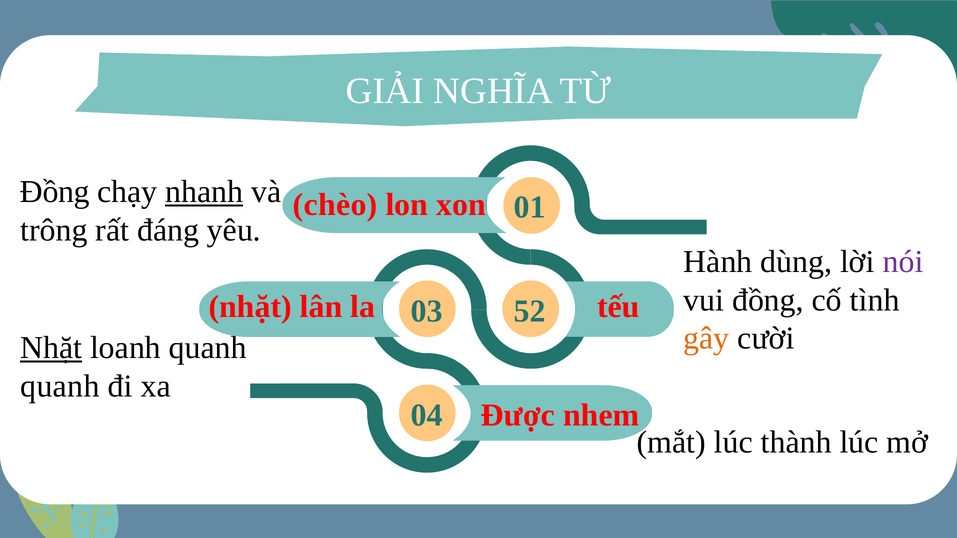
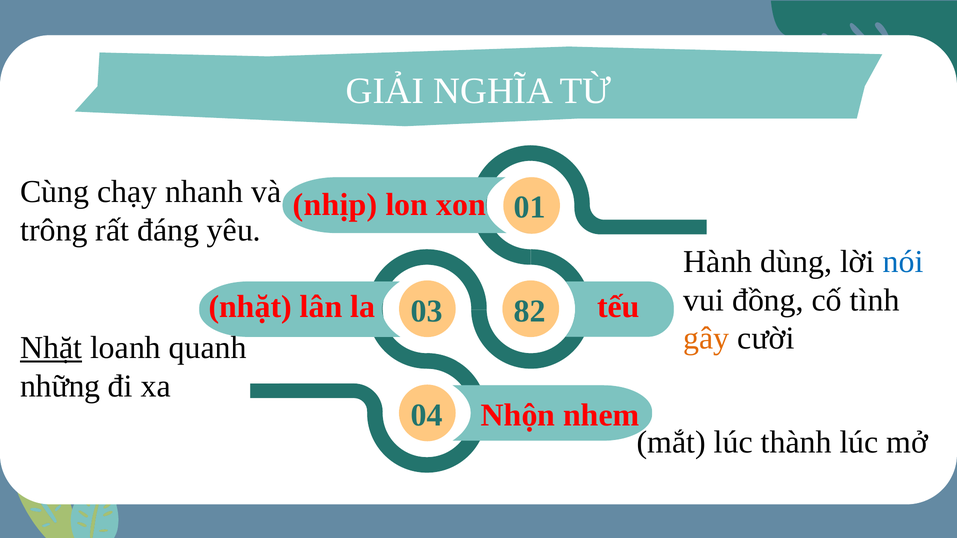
Đồng at (55, 192): Đồng -> Cùng
nhanh underline: present -> none
chèo: chèo -> nhịp
nói colour: purple -> blue
52: 52 -> 82
quanh at (60, 386): quanh -> những
Được: Được -> Nhộn
